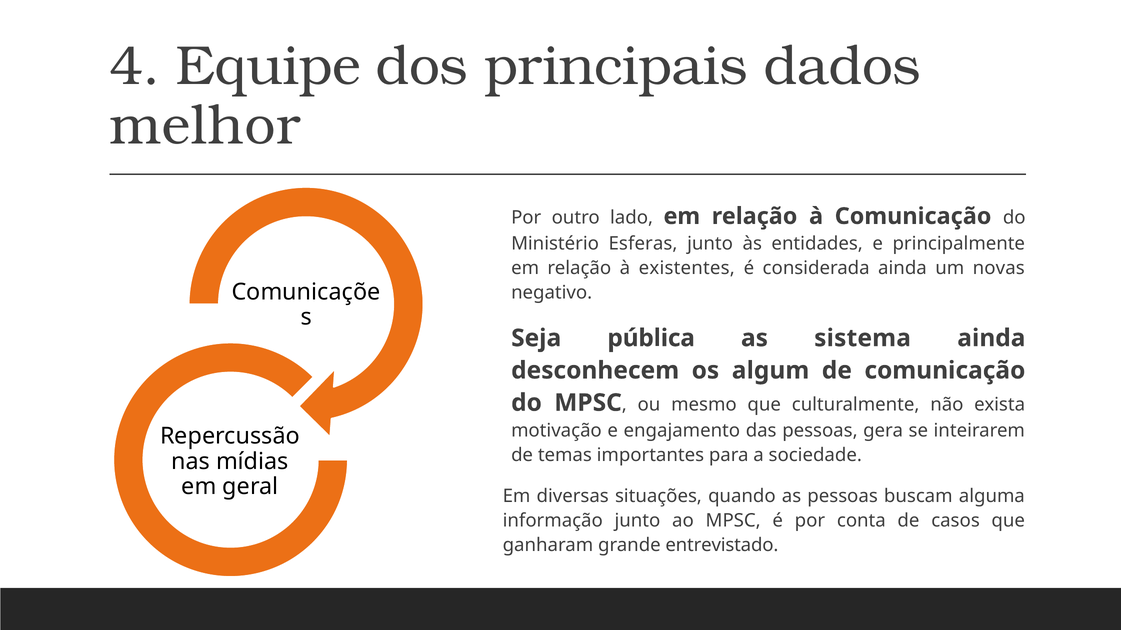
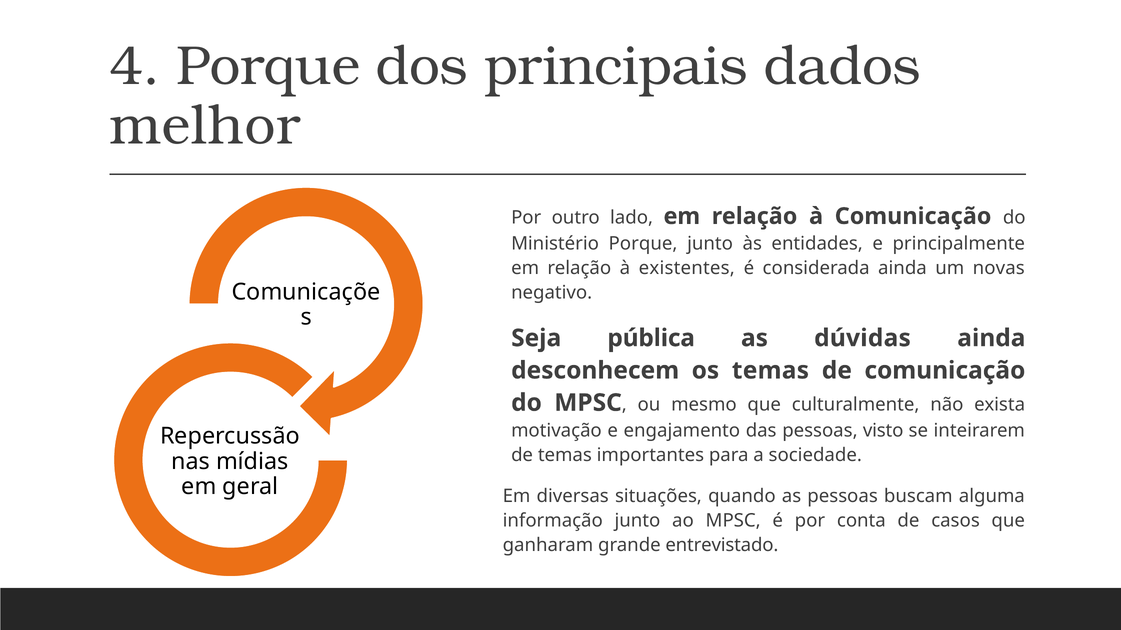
4 Equipe: Equipe -> Porque
Ministério Esferas: Esferas -> Porque
sistema: sistema -> dúvidas
os algum: algum -> temas
gera: gera -> visto
